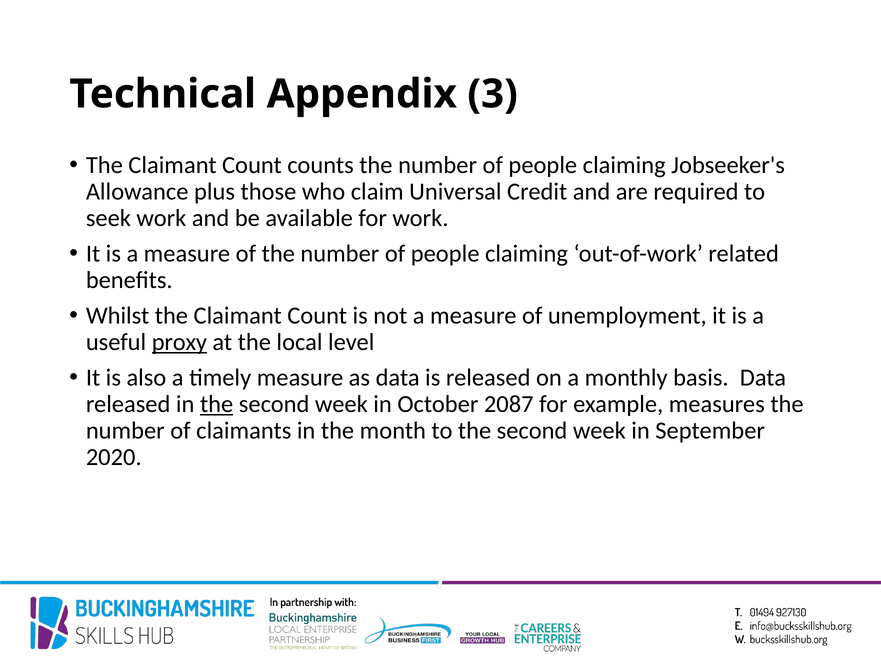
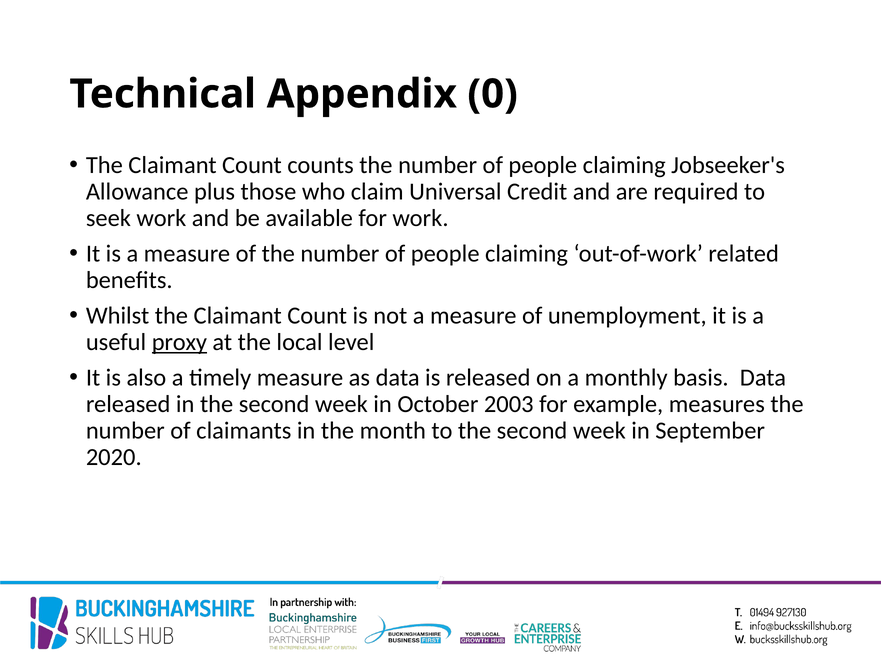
3: 3 -> 0
the at (217, 404) underline: present -> none
2087: 2087 -> 2003
